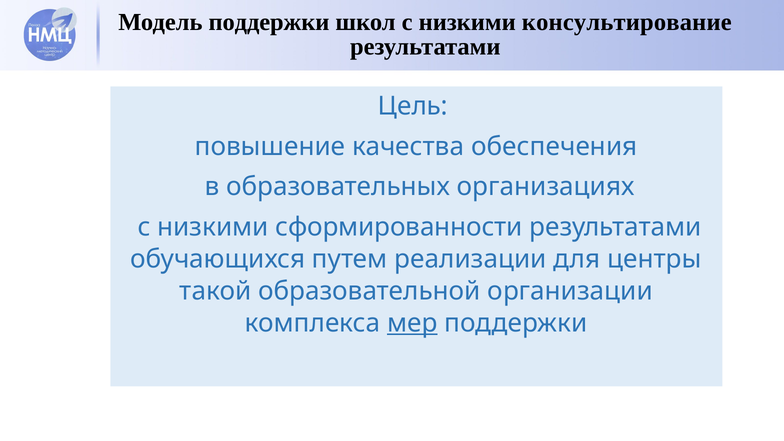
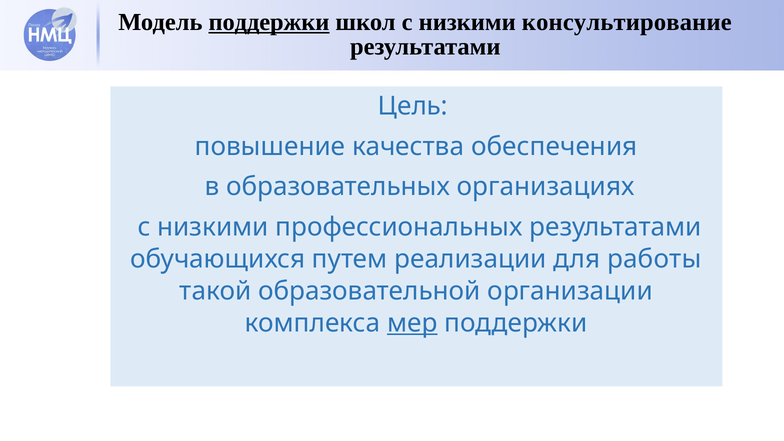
поддержки at (269, 22) underline: none -> present
сформированности: сформированности -> профессиональных
центры: центры -> работы
